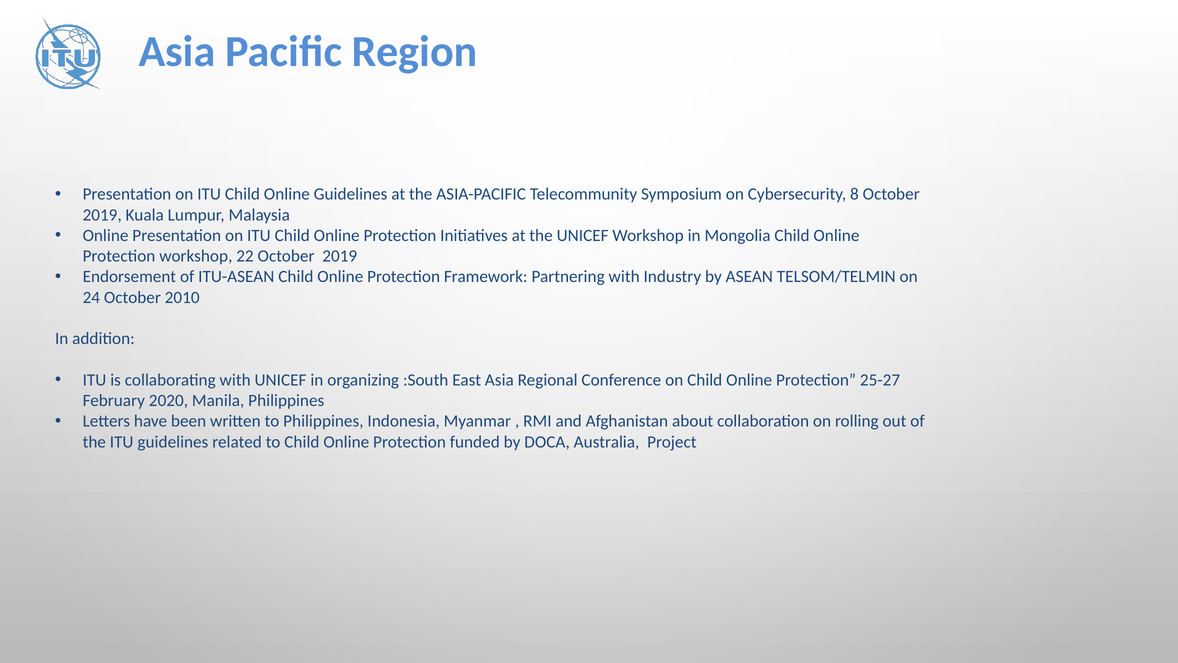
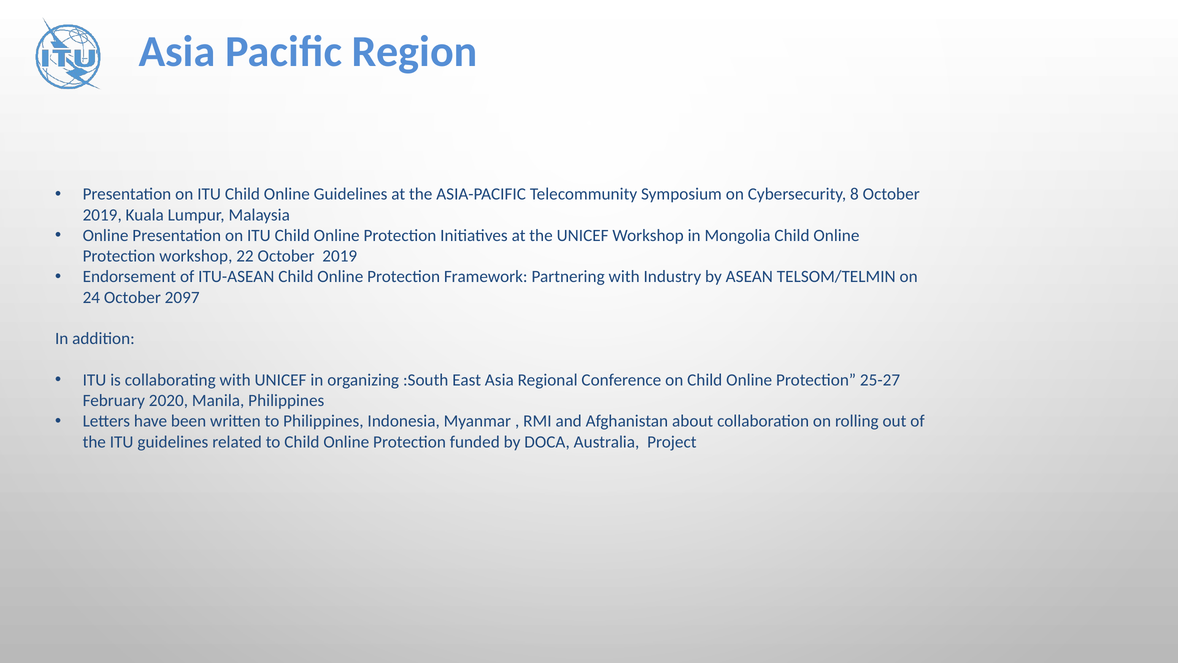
2010: 2010 -> 2097
